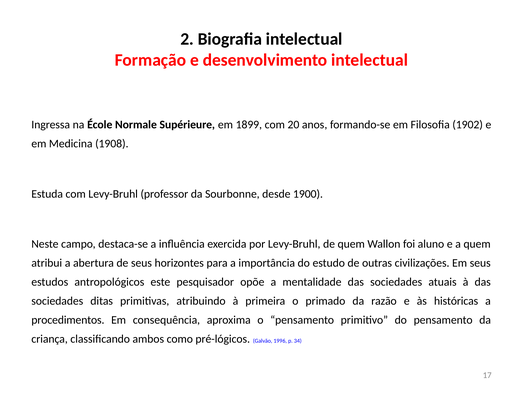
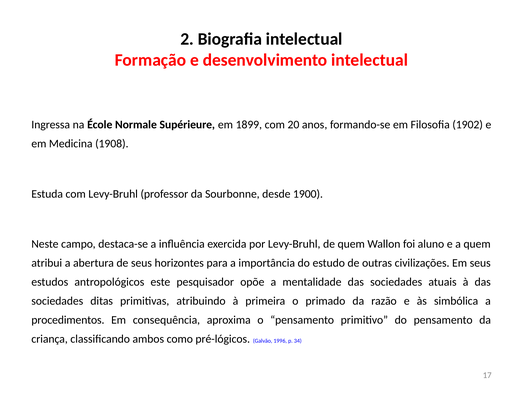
históricas: históricas -> simbólica
